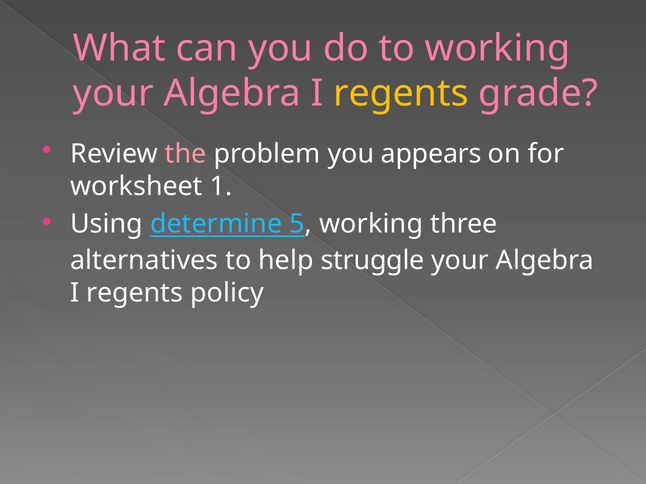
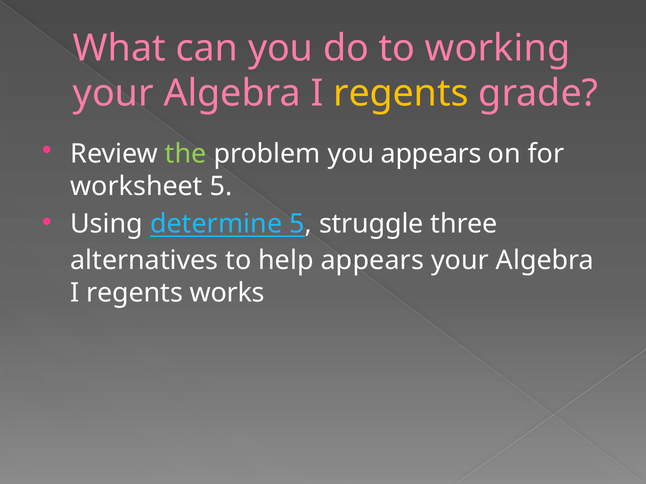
the colour: pink -> light green
worksheet 1: 1 -> 5
5 working: working -> struggle
help struggle: struggle -> appears
policy: policy -> works
